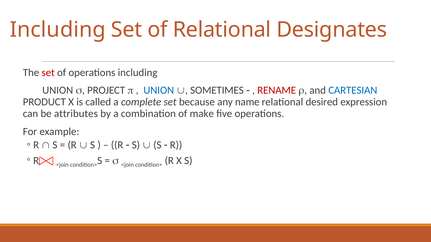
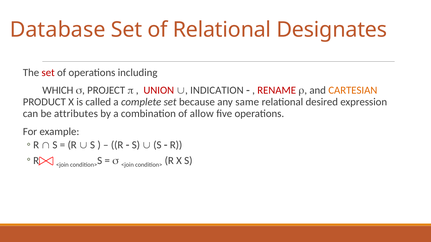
Including at (58, 30): Including -> Database
UNION at (58, 91): UNION -> WHICH
UNION at (159, 91) colour: blue -> red
SOMETIMES: SOMETIMES -> INDICATION
CARTESIAN colour: blue -> orange
name: name -> same
make: make -> allow
